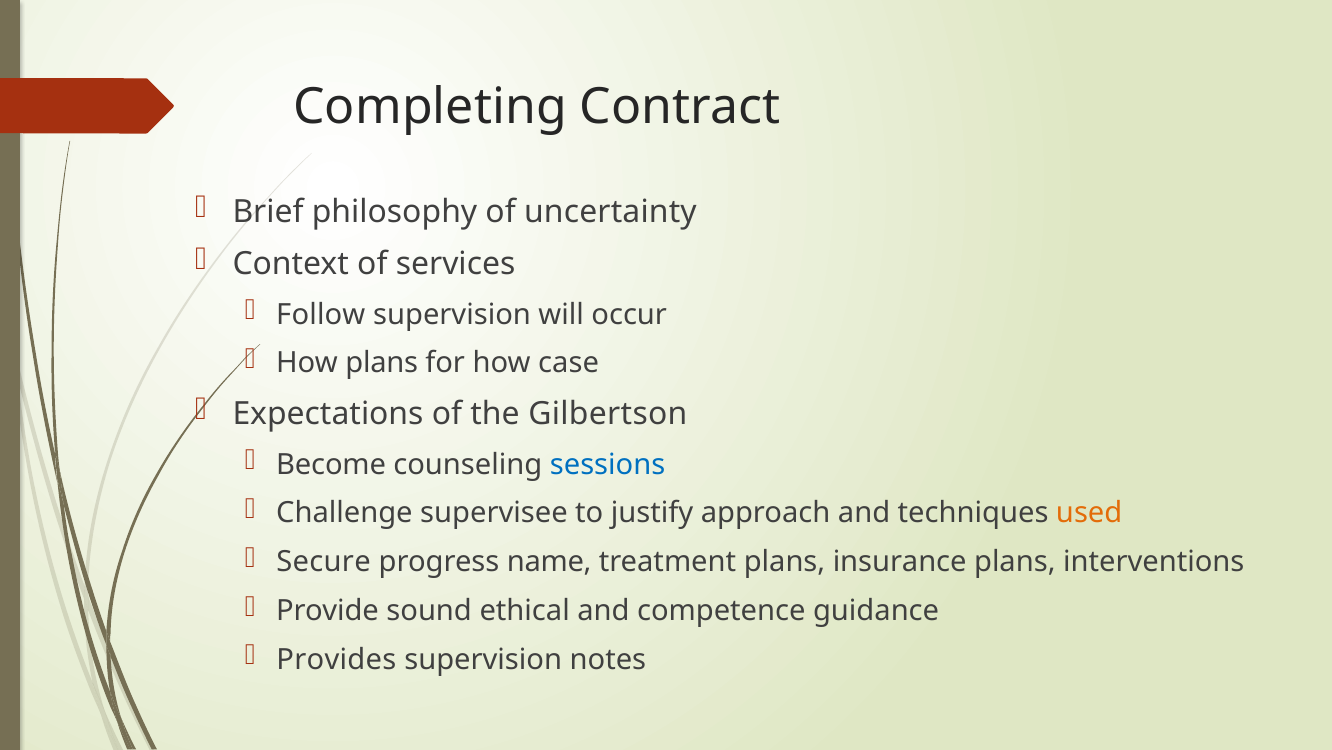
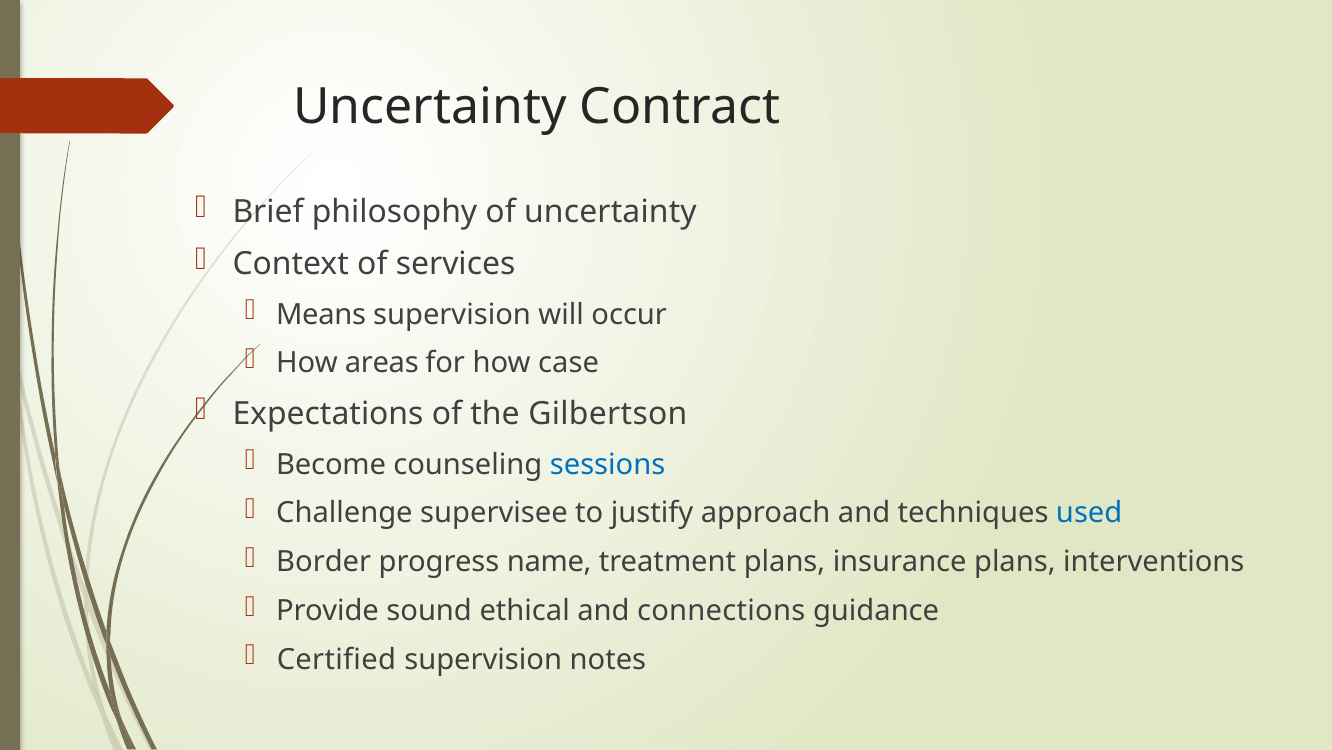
Completing at (430, 107): Completing -> Uncertainty
Follow: Follow -> Means
How plans: plans -> areas
used colour: orange -> blue
Secure: Secure -> Border
competence: competence -> connections
Provides: Provides -> Certified
